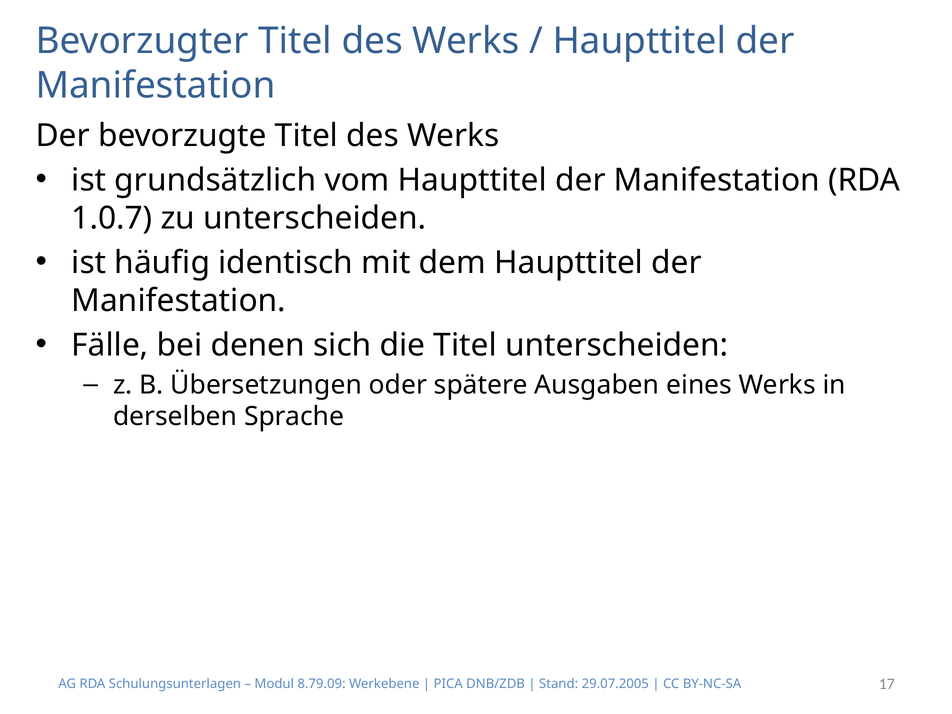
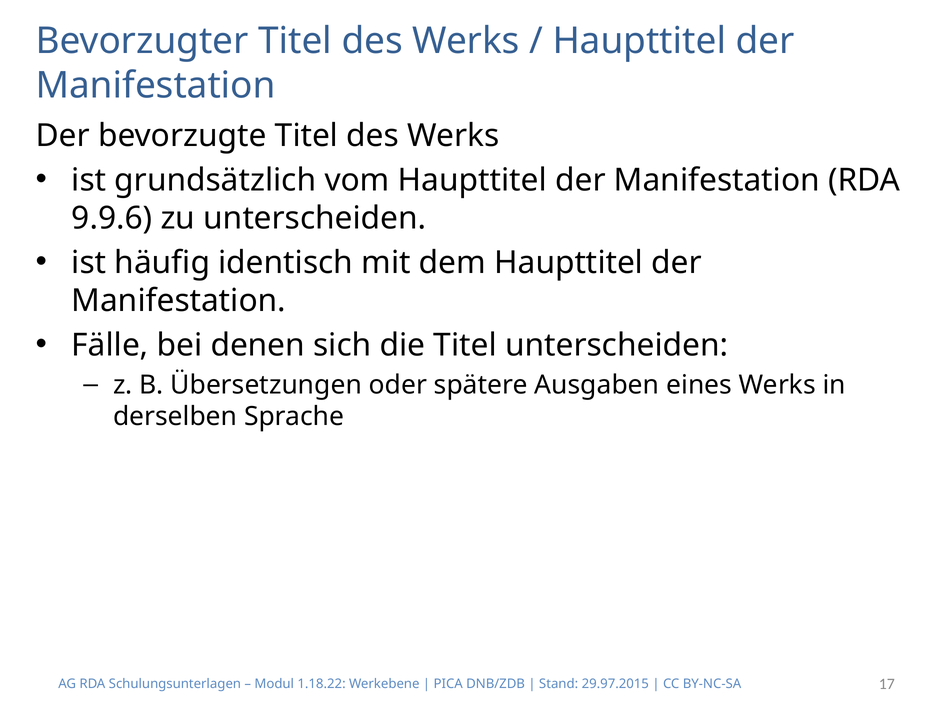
1.0.7: 1.0.7 -> 9.9.6
8.79.09: 8.79.09 -> 1.18.22
29.07.2005: 29.07.2005 -> 29.97.2015
